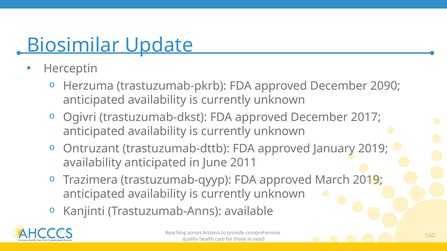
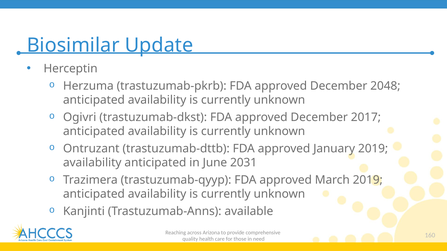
2090: 2090 -> 2048
2011: 2011 -> 2031
